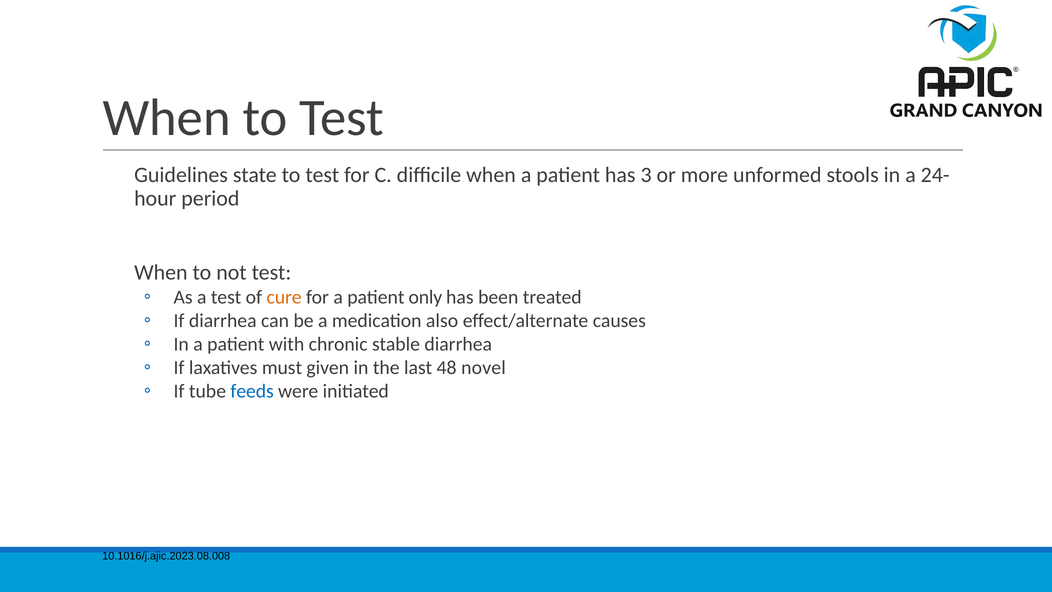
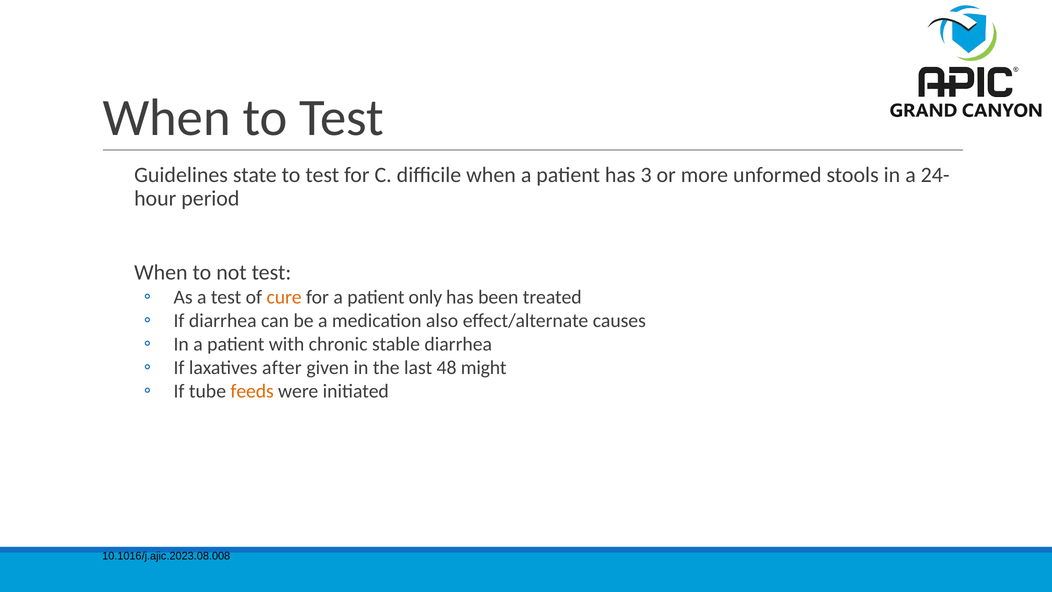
must: must -> after
novel: novel -> might
feeds colour: blue -> orange
